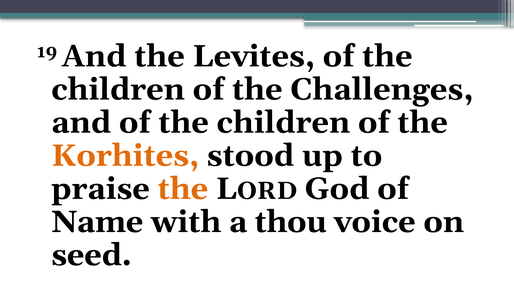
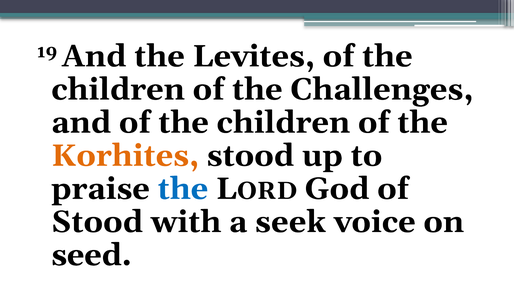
the at (183, 189) colour: orange -> blue
Name at (97, 222): Name -> Stood
thou: thou -> seek
